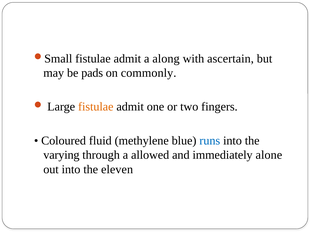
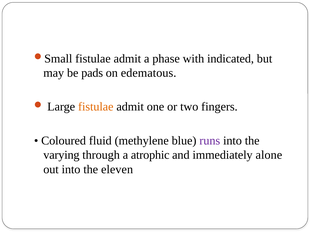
along: along -> phase
ascertain: ascertain -> indicated
commonly: commonly -> edematous
runs colour: blue -> purple
allowed: allowed -> atrophic
